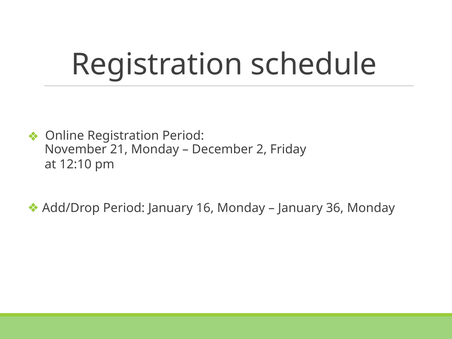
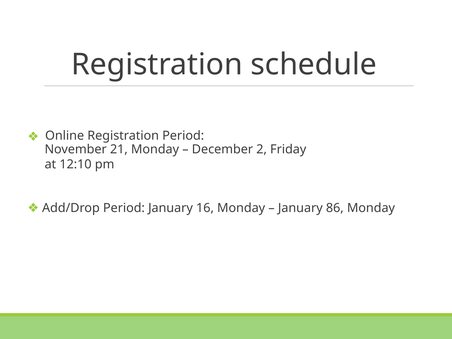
36: 36 -> 86
